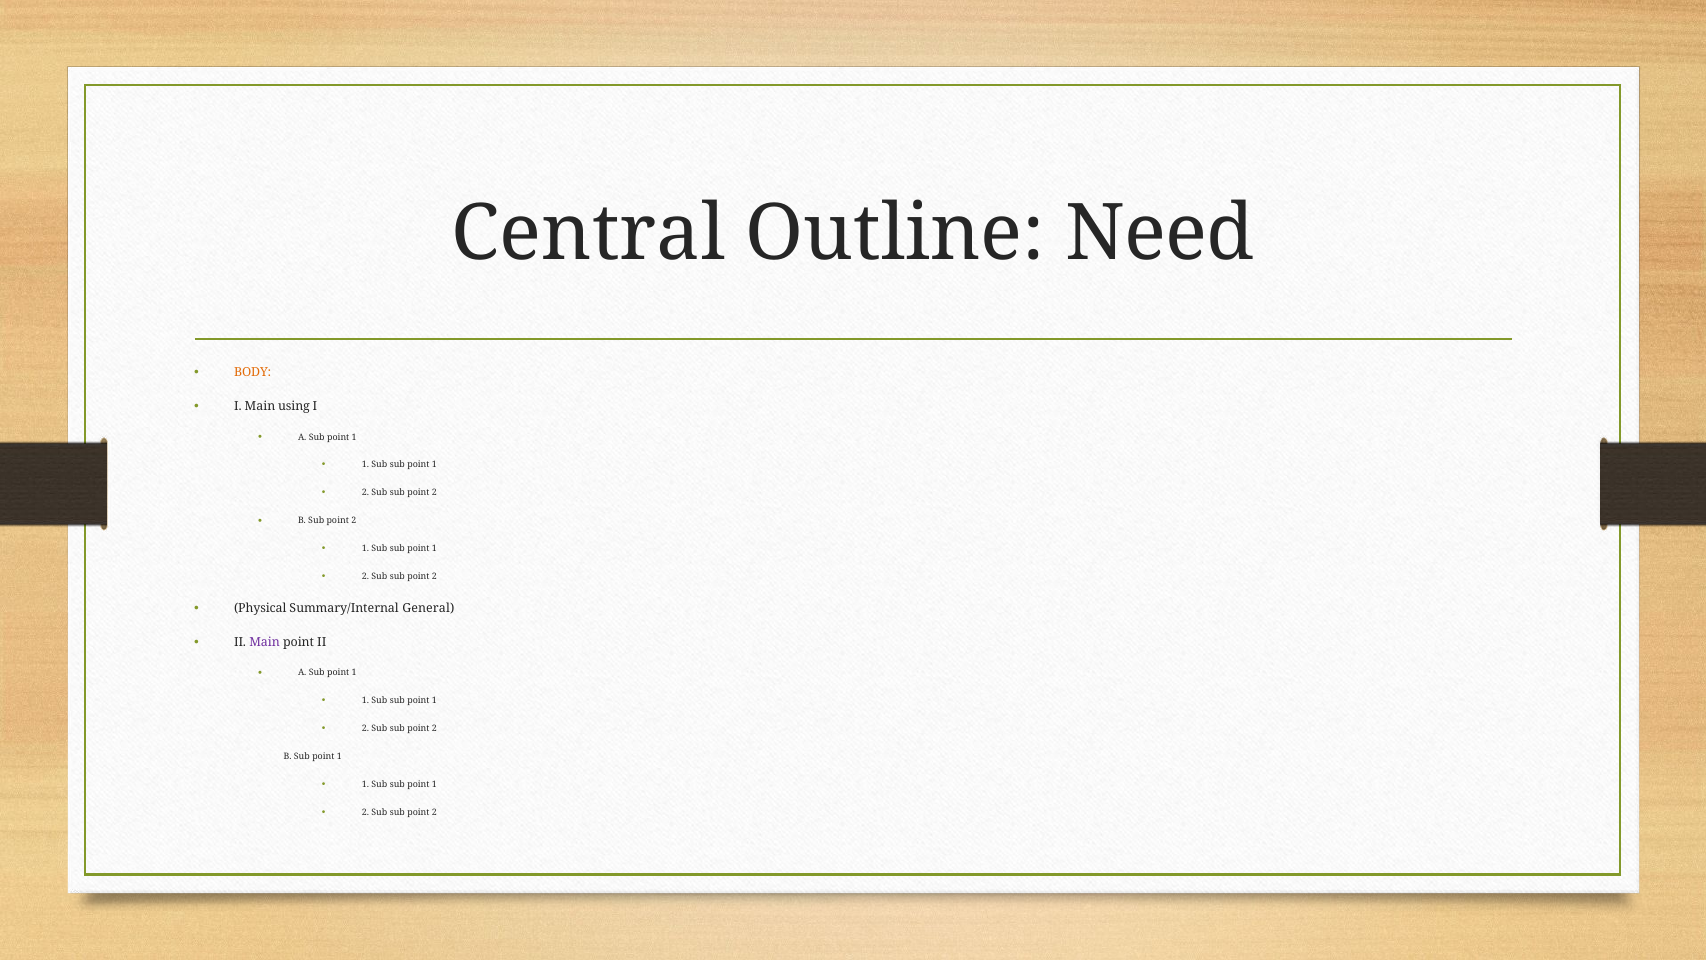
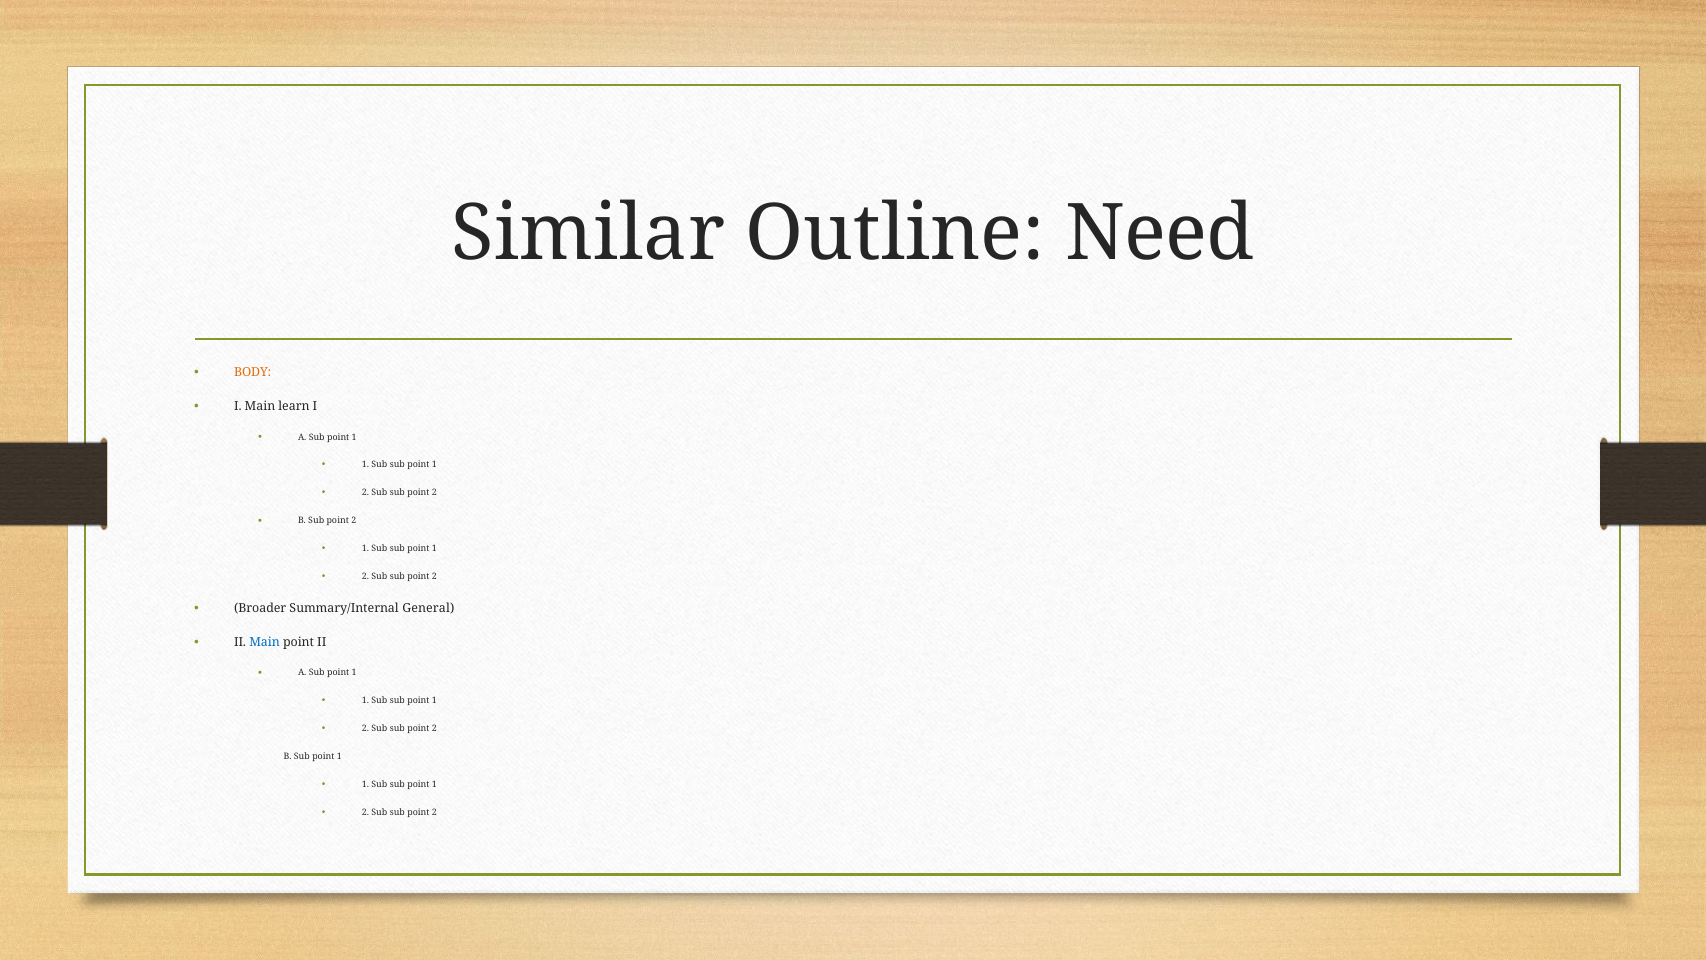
Central: Central -> Similar
using: using -> learn
Physical: Physical -> Broader
Main at (265, 642) colour: purple -> blue
